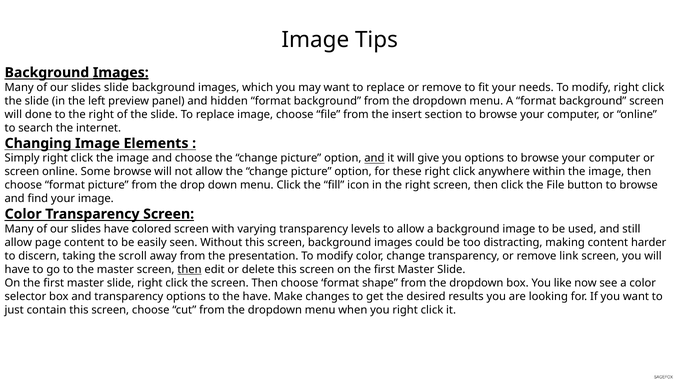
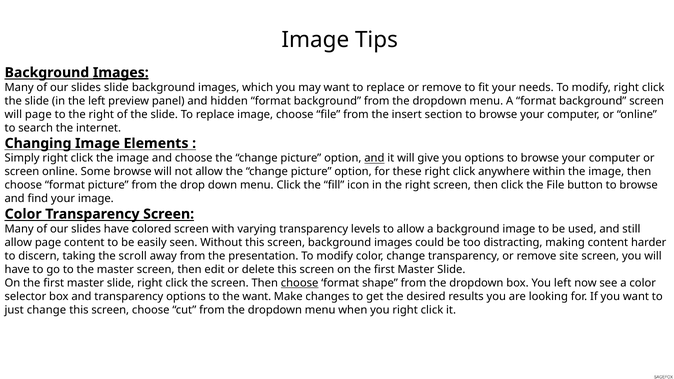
will done: done -> page
link: link -> site
then at (190, 270) underline: present -> none
choose at (300, 283) underline: none -> present
You like: like -> left
the have: have -> want
just contain: contain -> change
